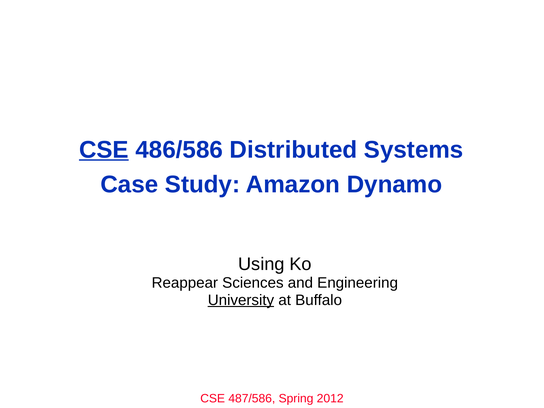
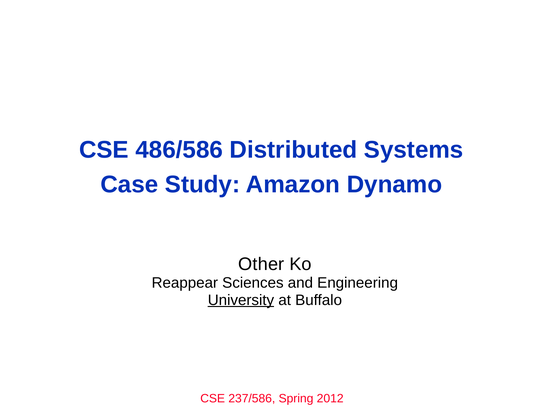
CSE at (104, 150) underline: present -> none
Using: Using -> Other
487/586: 487/586 -> 237/586
